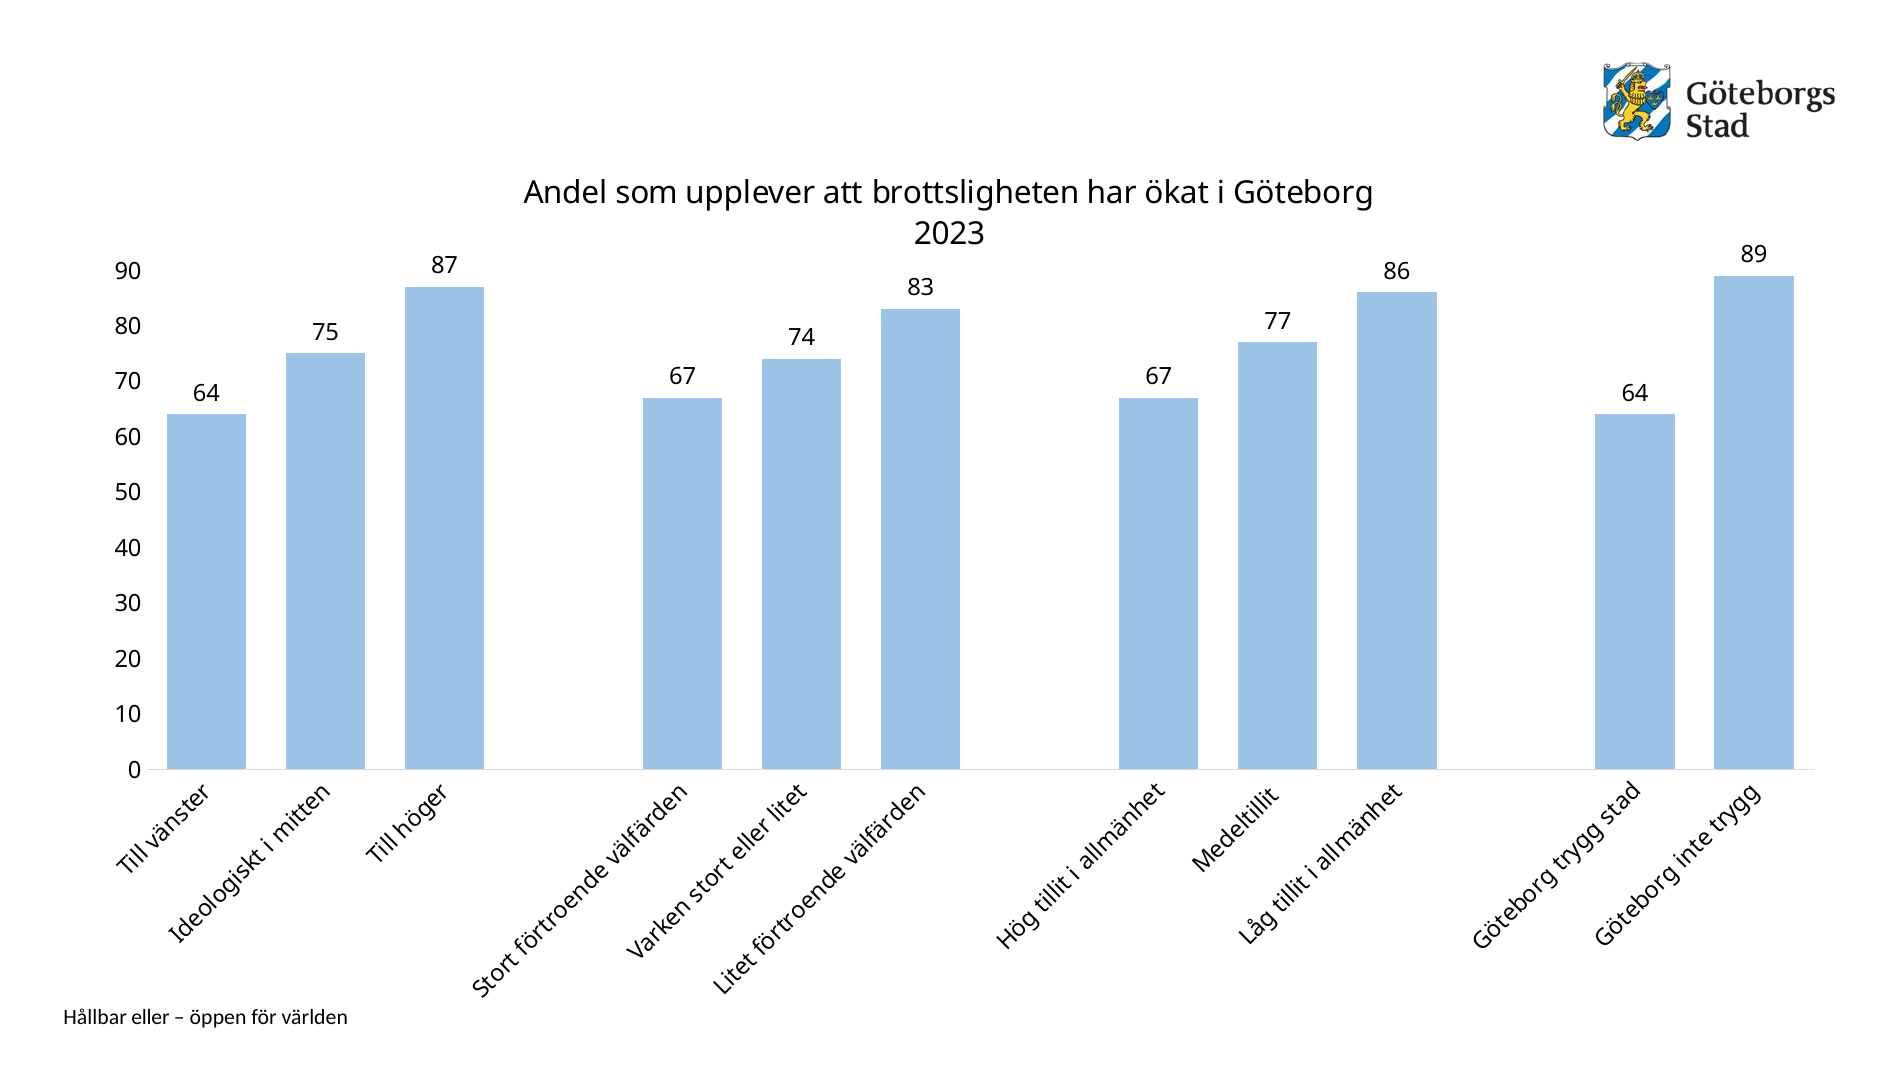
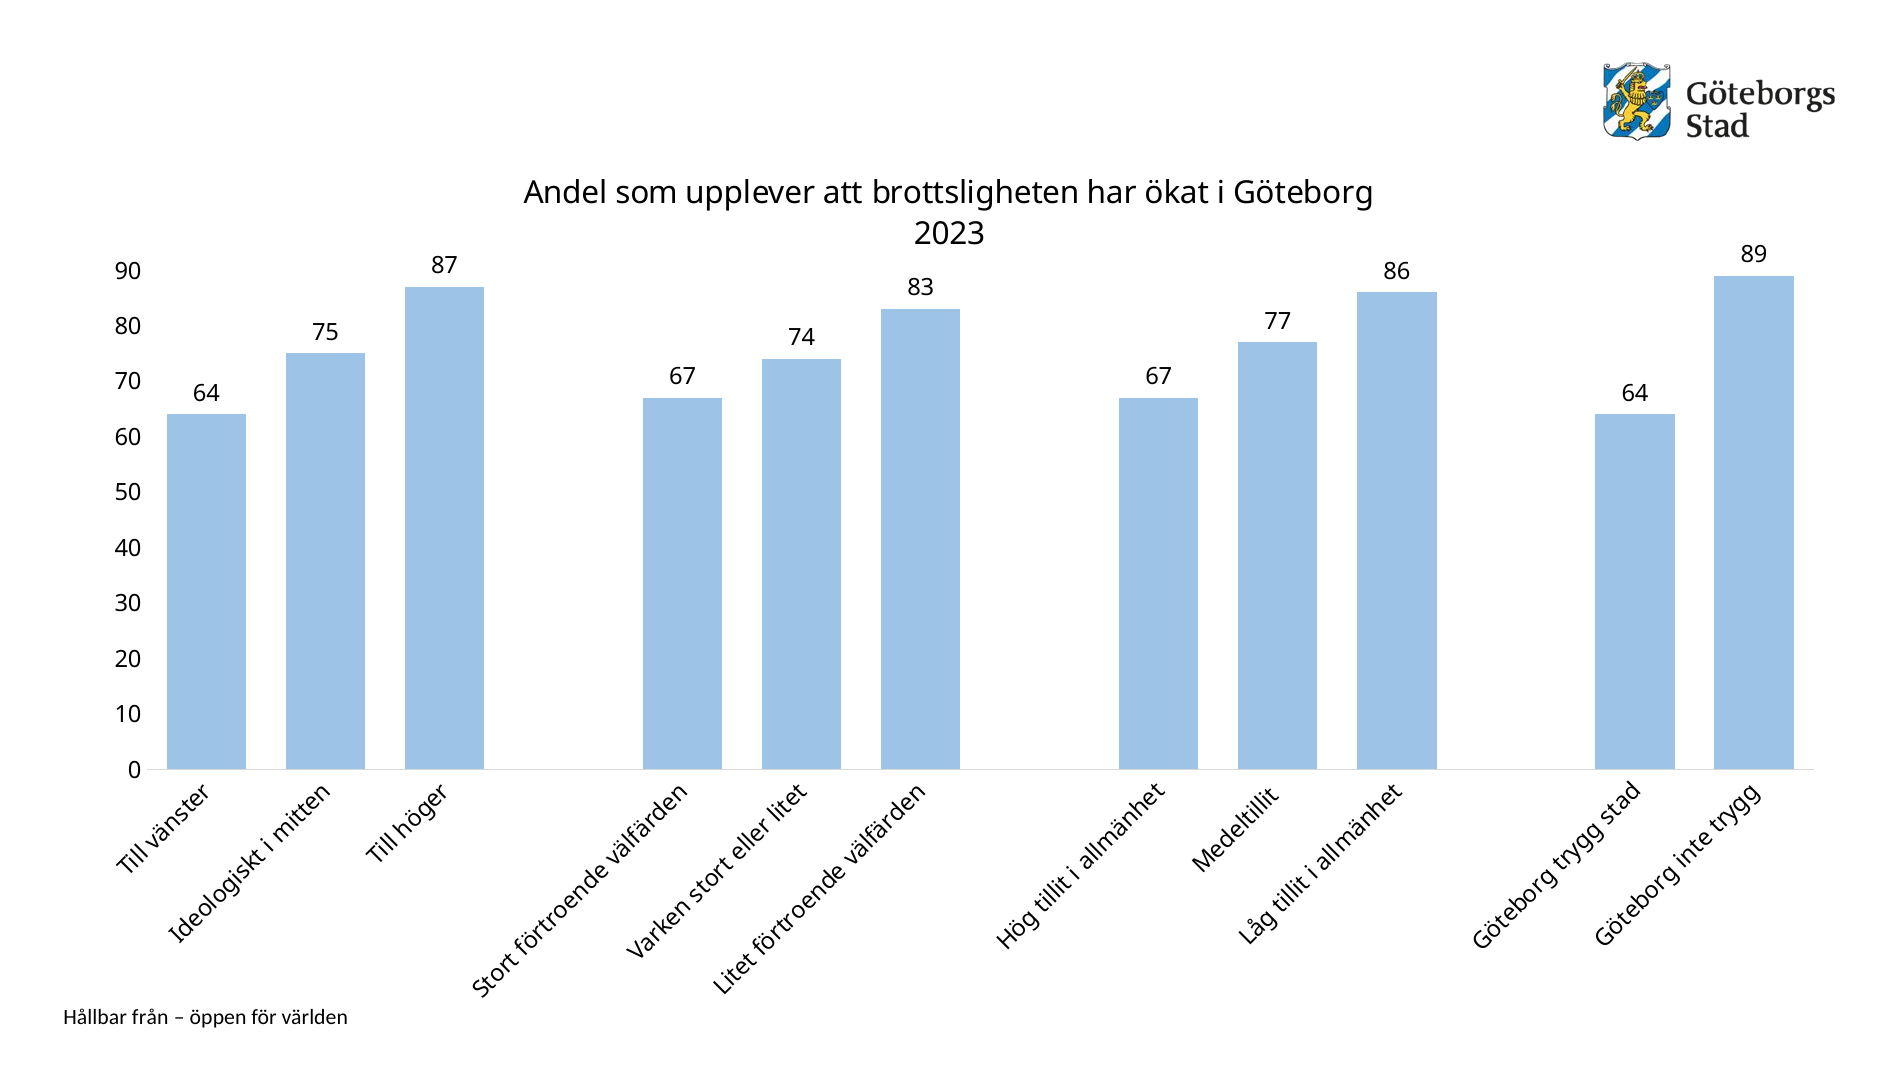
eller: eller -> från
